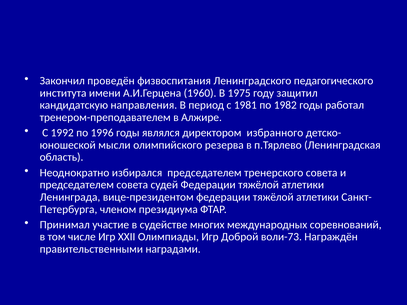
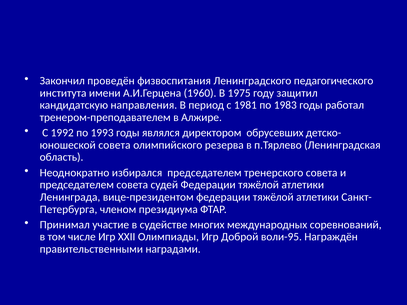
1982: 1982 -> 1983
1996: 1996 -> 1993
избранного: избранного -> обрусевших
мысли at (114, 145): мысли -> совета
воли-73: воли-73 -> воли-95
